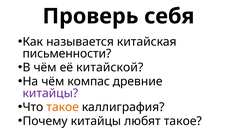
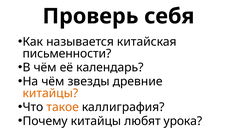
китайской: китайской -> календарь
компас: компас -> звезды
китайцы at (50, 93) colour: purple -> orange
любят такое: такое -> урока
